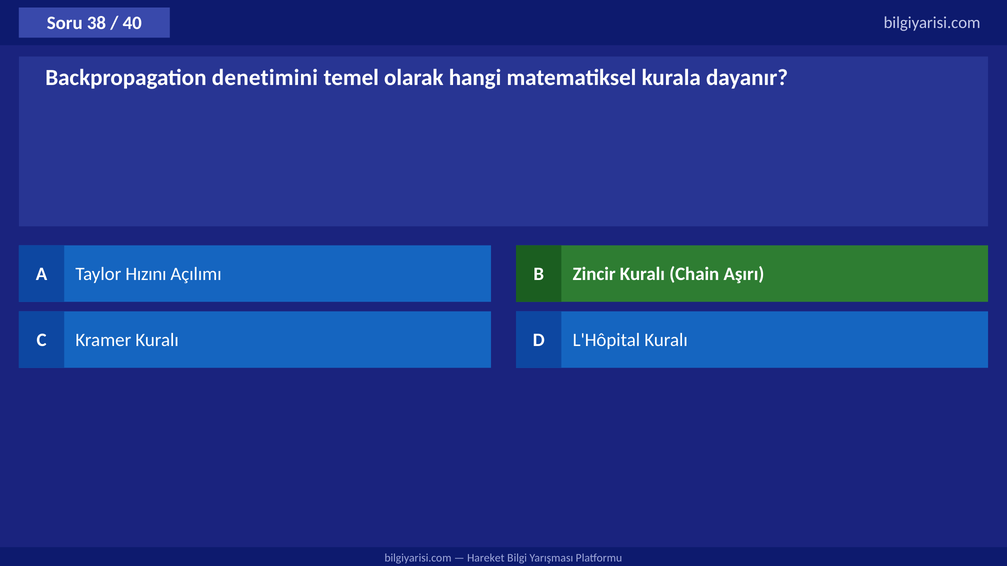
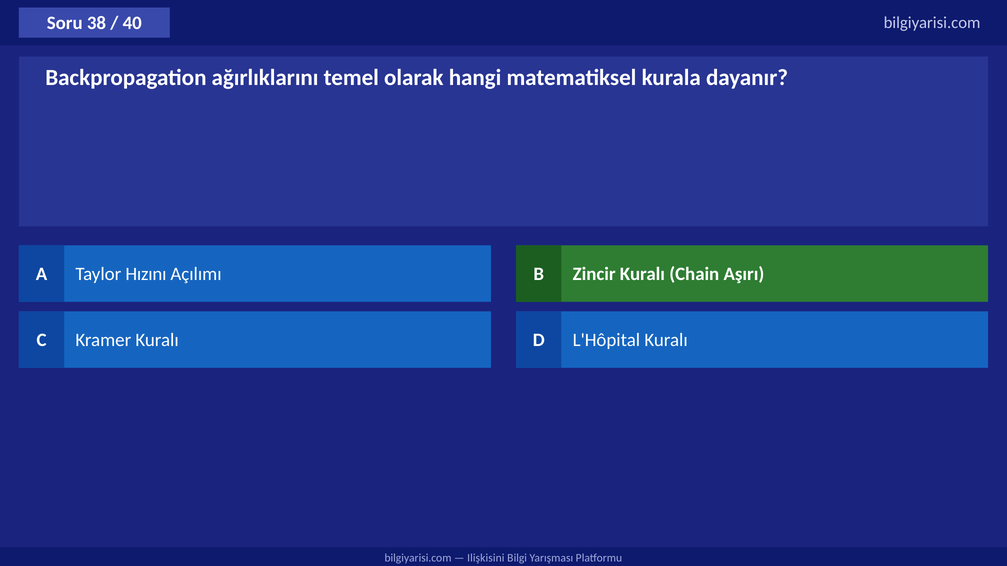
denetimini: denetimini -> ağırlıklarını
Hareket: Hareket -> Ilişkisini
